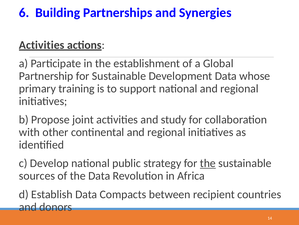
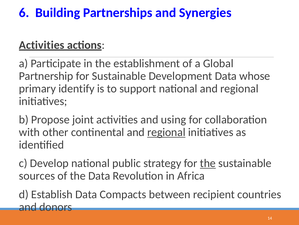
training: training -> identify
study: study -> using
regional at (166, 132) underline: none -> present
